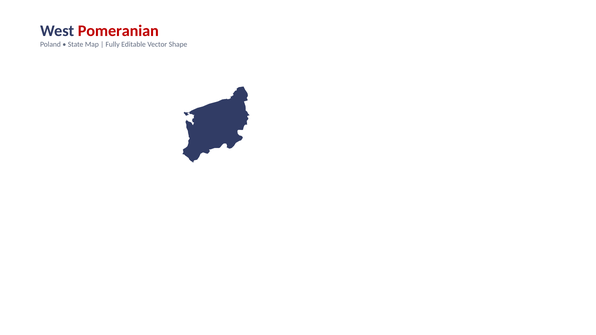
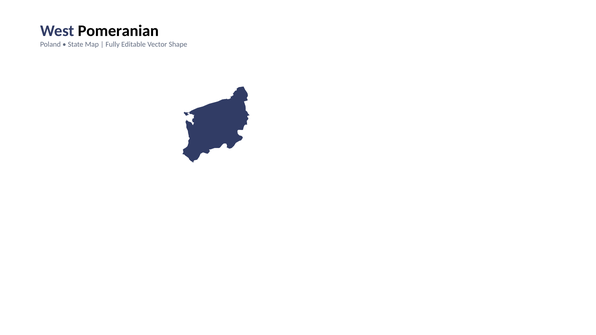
Pomeranian colour: red -> black
